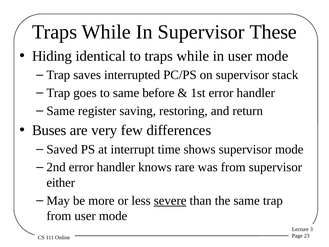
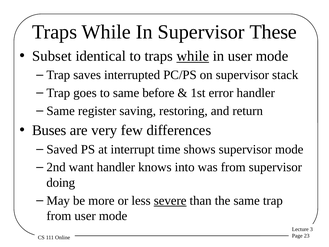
Hiding: Hiding -> Subset
while at (193, 56) underline: none -> present
error at (81, 167): error -> want
rare: rare -> into
either: either -> doing
